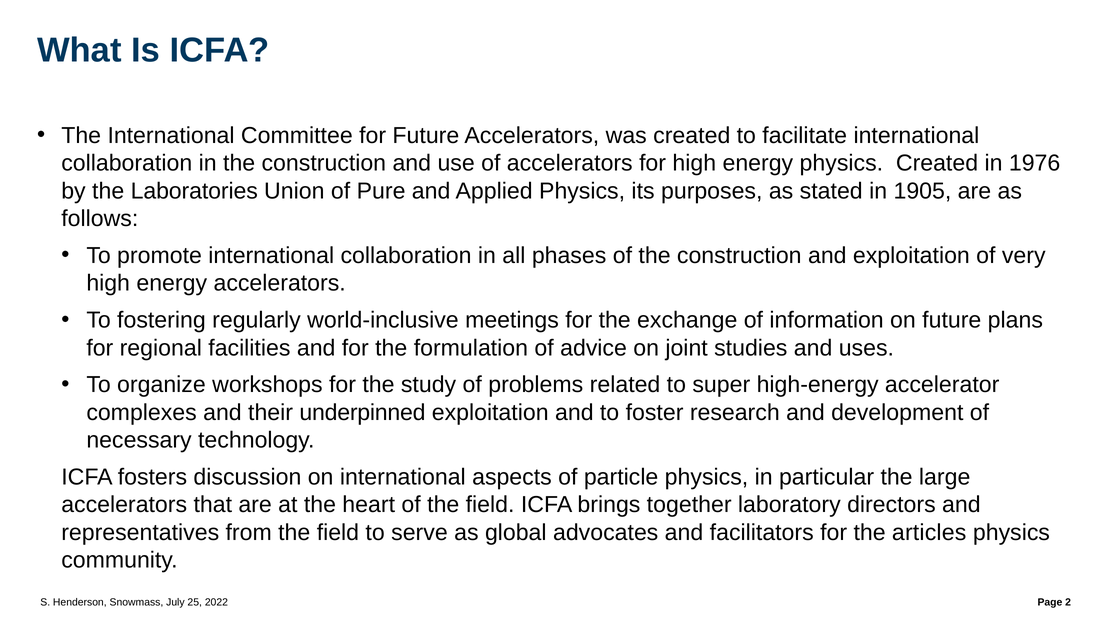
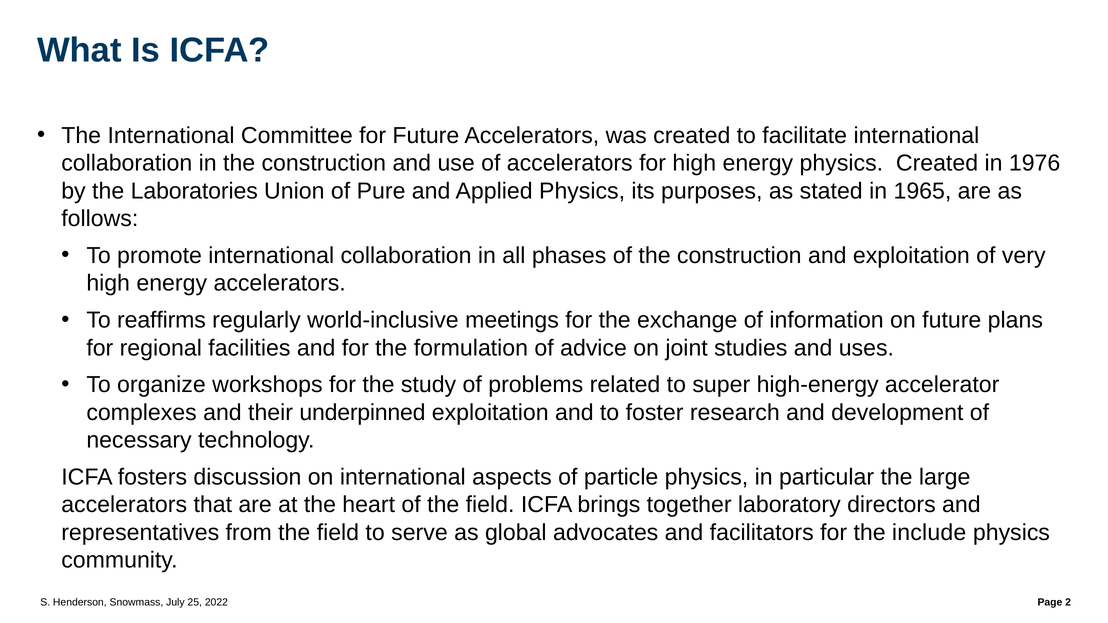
1905: 1905 -> 1965
fostering: fostering -> reaffirms
articles: articles -> include
